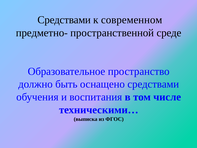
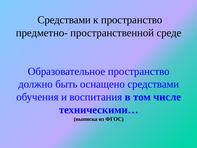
к современном: современном -> пространство
